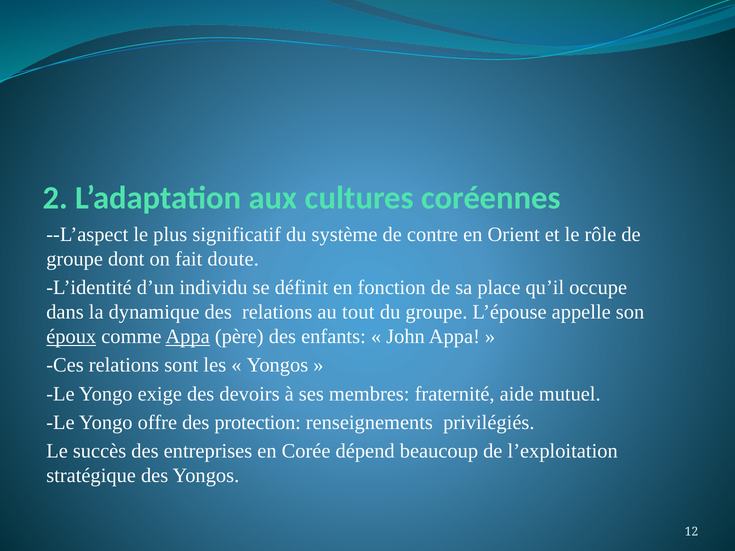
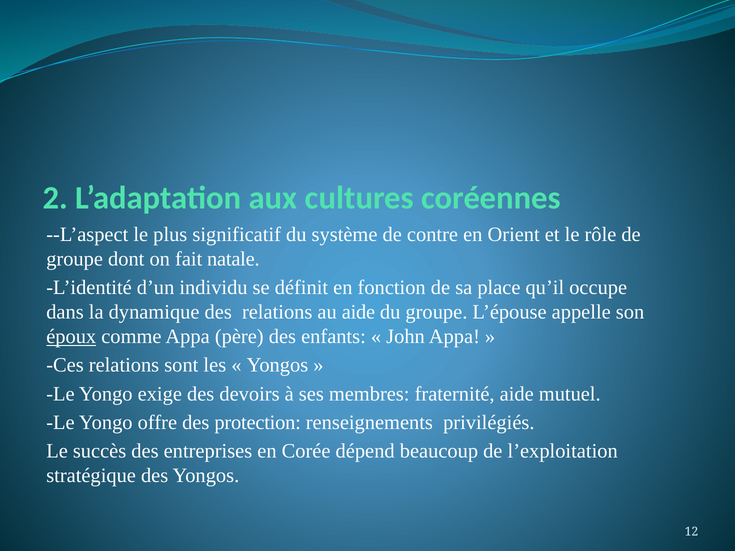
doute: doute -> natale
au tout: tout -> aide
Appa at (188, 337) underline: present -> none
